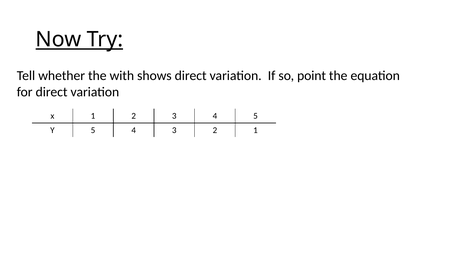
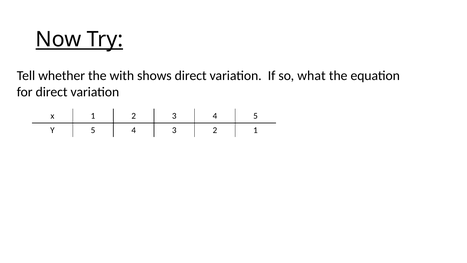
point: point -> what
